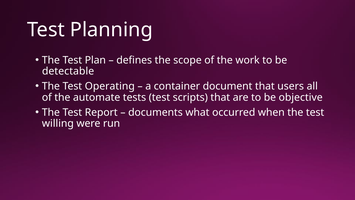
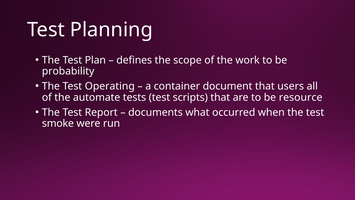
detectable: detectable -> probability
objective: objective -> resource
willing: willing -> smoke
